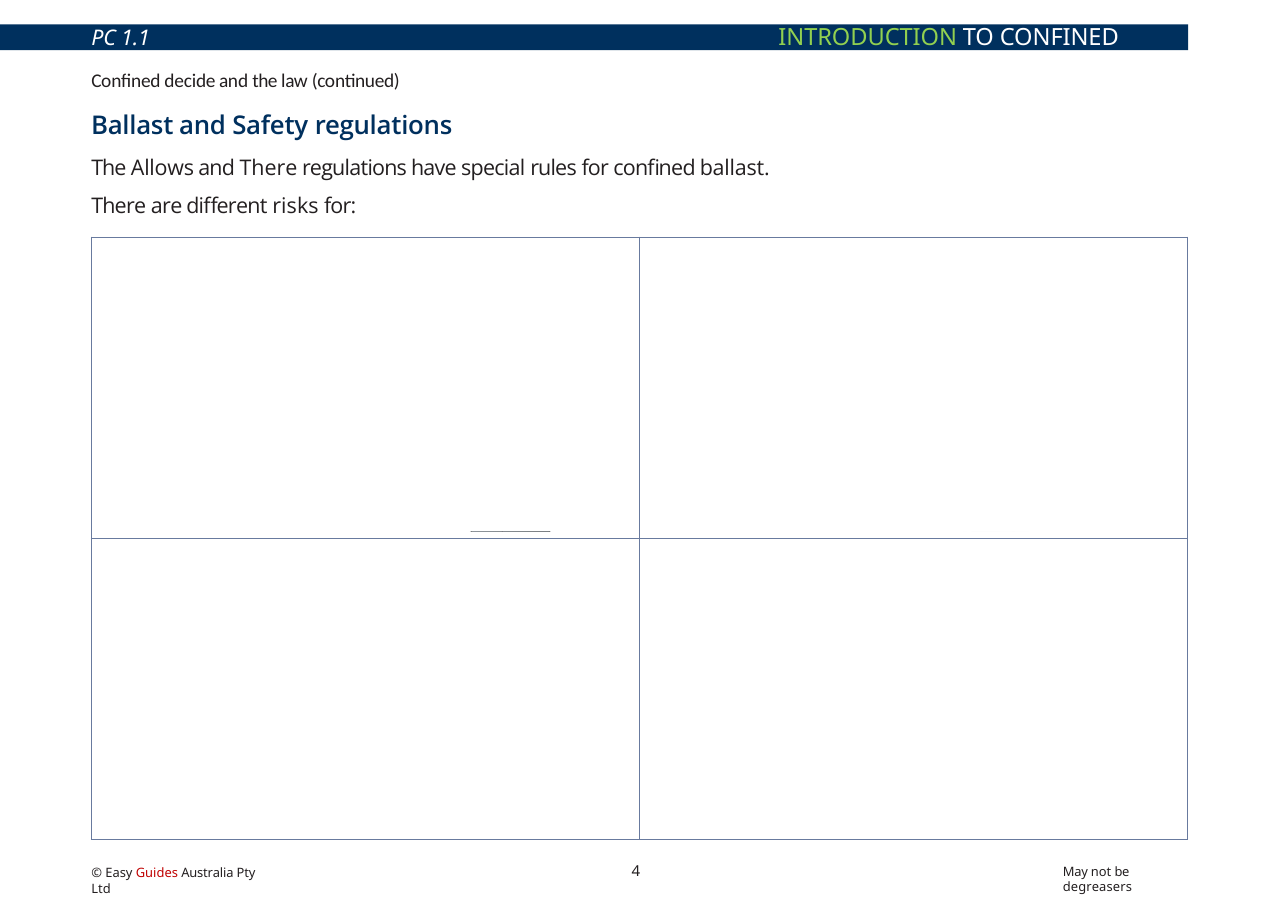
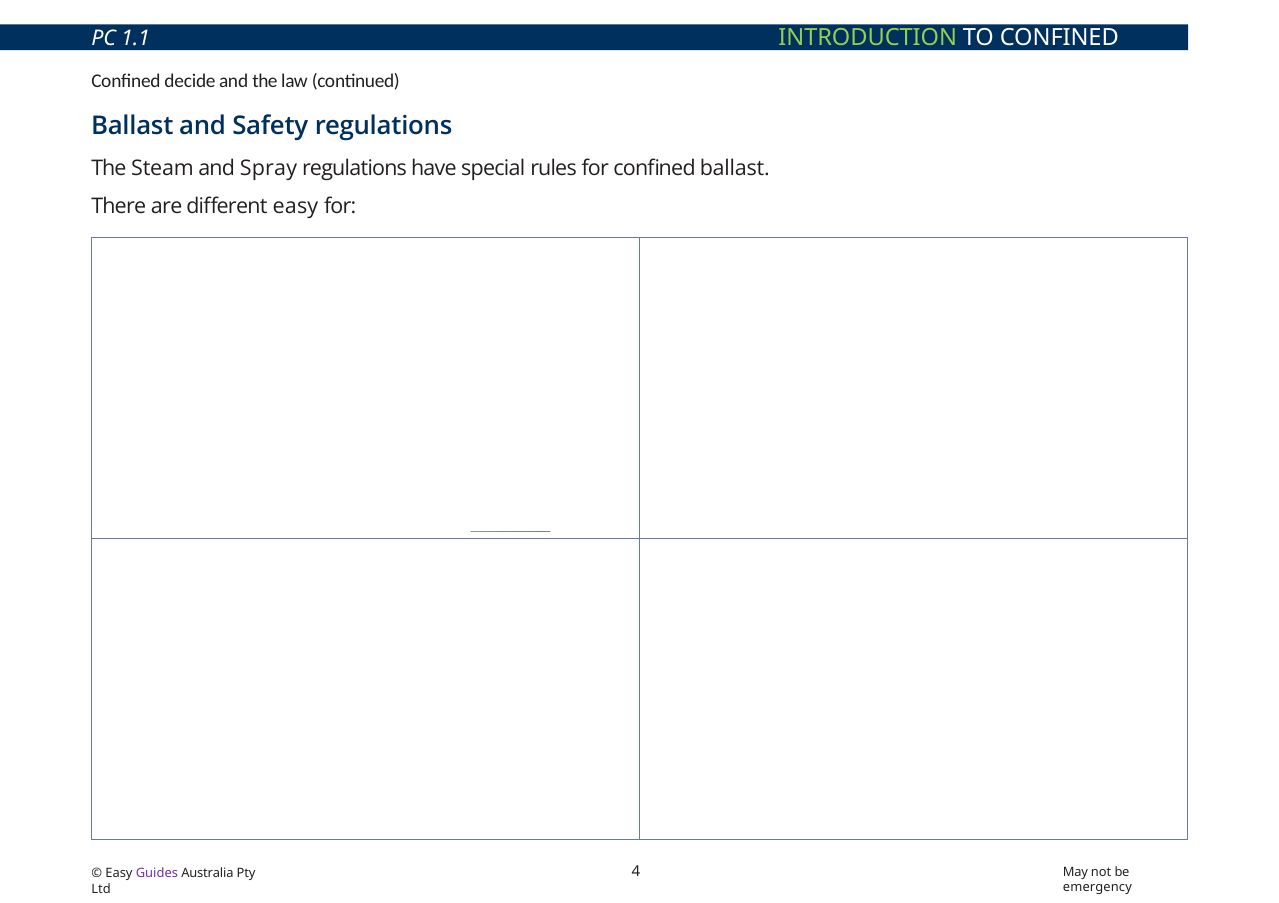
Allows: Allows -> Steam
and There: There -> Spray
different risks: risks -> easy
Guides colour: red -> purple
degreasers: degreasers -> emergency
